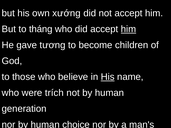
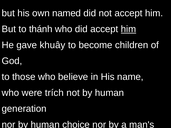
xướng: xướng -> named
tháng: tháng -> thánh
tương: tương -> khuây
His at (108, 77) underline: present -> none
